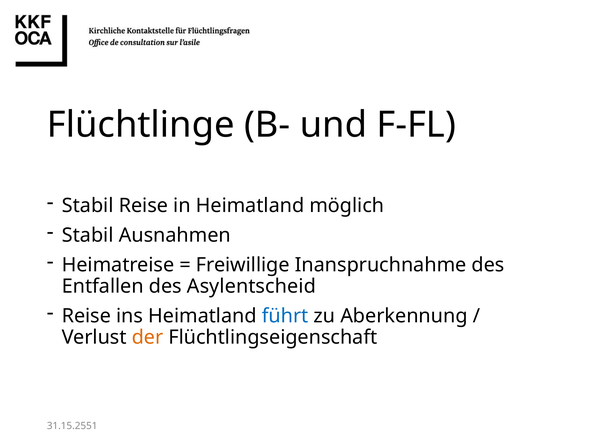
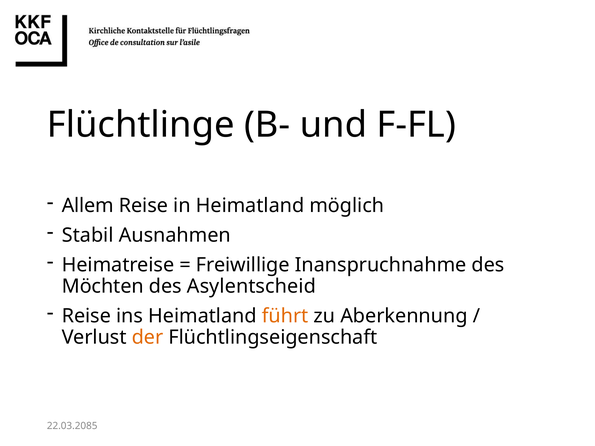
Stabil at (88, 206): Stabil -> Allem
Entfallen: Entfallen -> Möchten
führt colour: blue -> orange
31.15.2551: 31.15.2551 -> 22.03.2085
